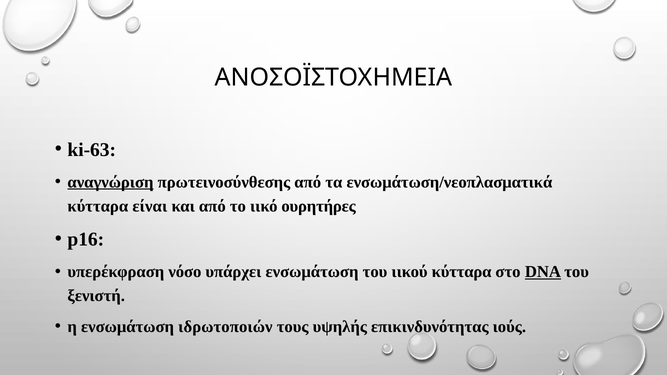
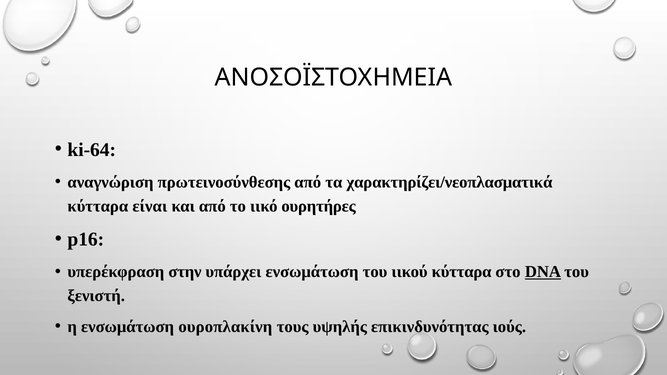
ki-63: ki-63 -> ki-64
αναγνώριση underline: present -> none
ενσωμάτωση/νεοπλασματικά: ενσωμάτωση/νεοπλασματικά -> χαρακτηρίζει/νεοπλασματικά
νόσο: νόσο -> στην
ιδρωτοποιών: ιδρωτοποιών -> ουροπλακίνη
